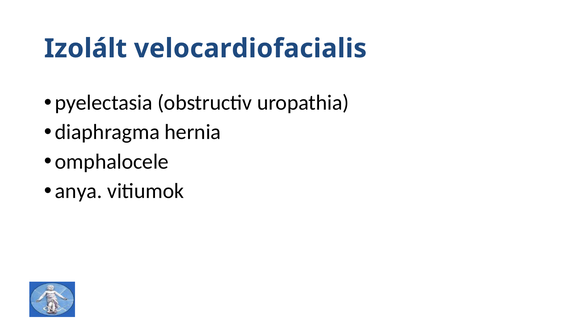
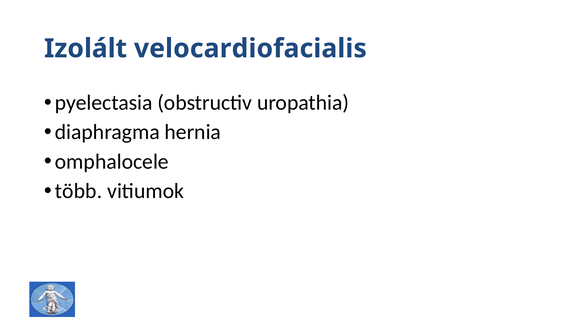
anya: anya -> több
